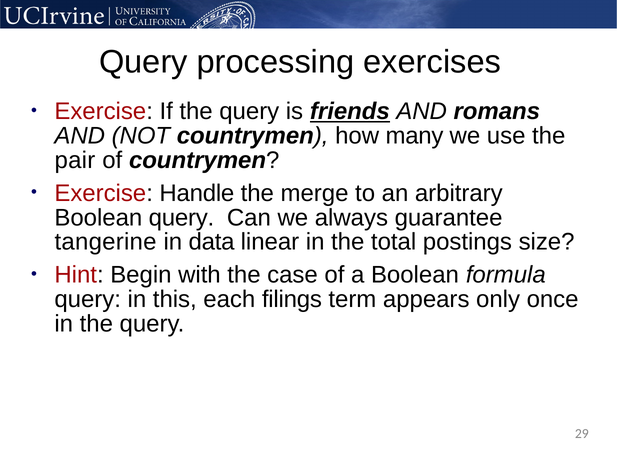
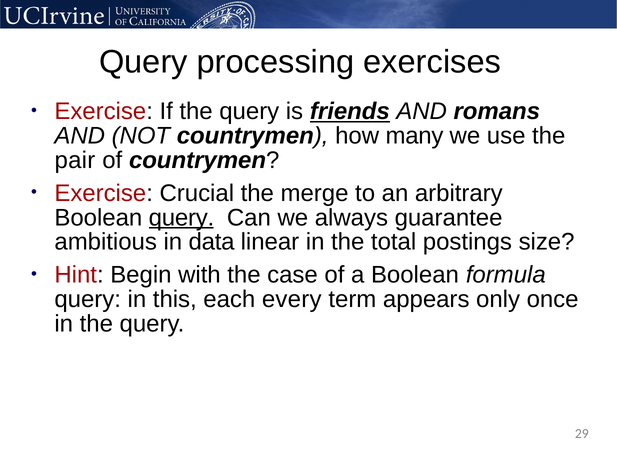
Handle: Handle -> Crucial
query at (181, 217) underline: none -> present
tangerine: tangerine -> ambitious
filings: filings -> every
